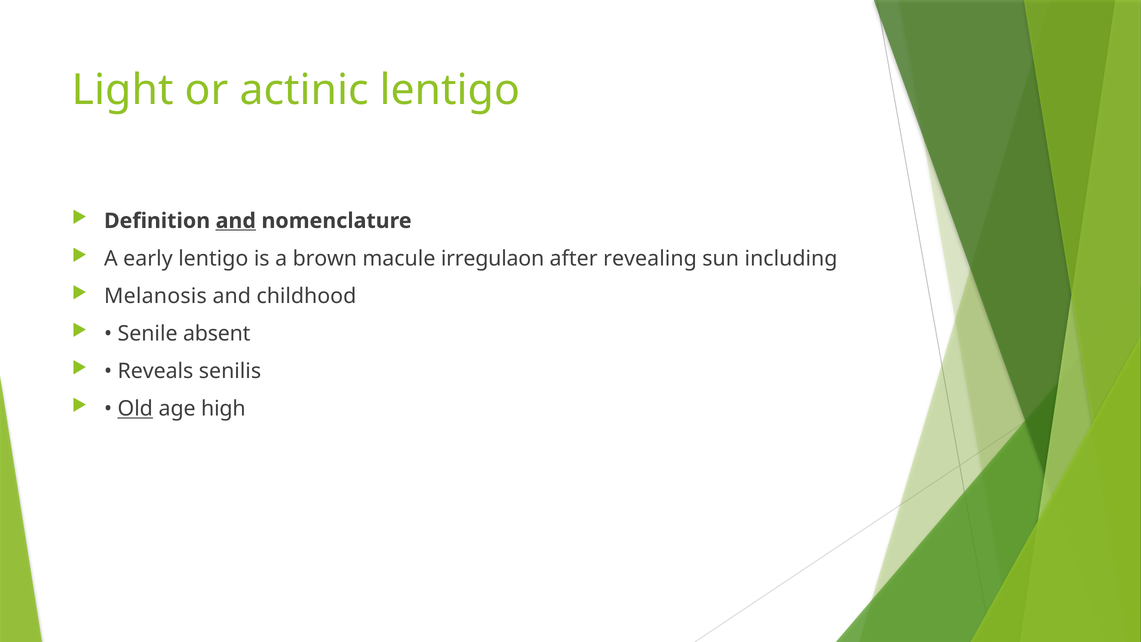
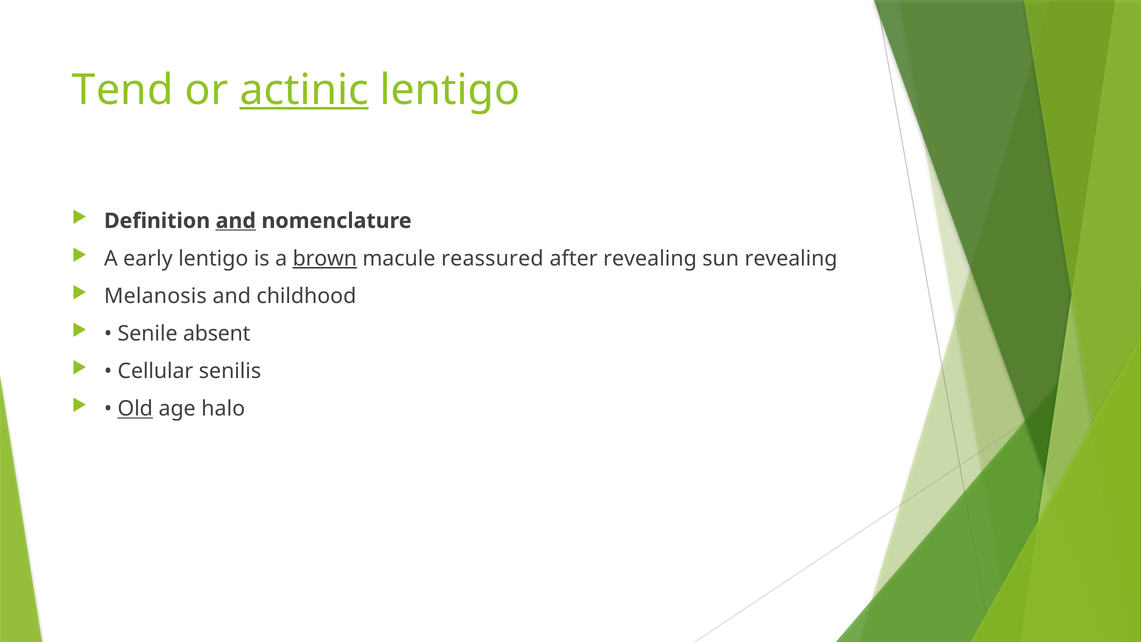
Light: Light -> Tend
actinic underline: none -> present
brown underline: none -> present
irregulaon: irregulaon -> reassured
sun including: including -> revealing
Reveals: Reveals -> Cellular
high: high -> halo
